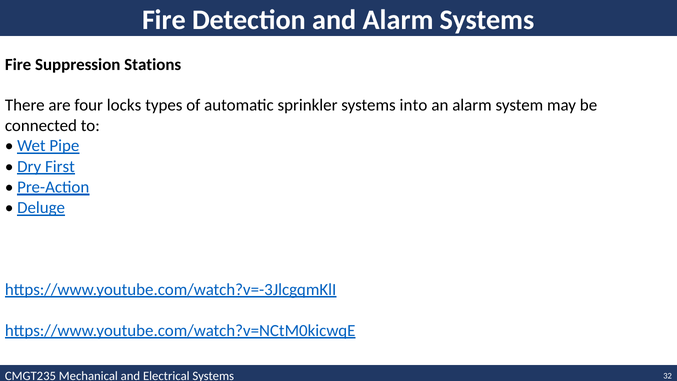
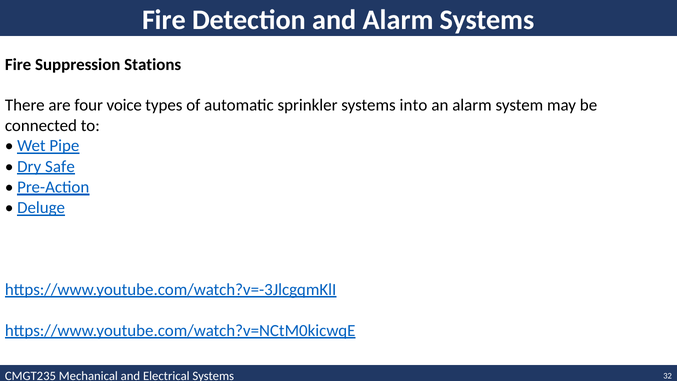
locks: locks -> voice
First: First -> Safe
